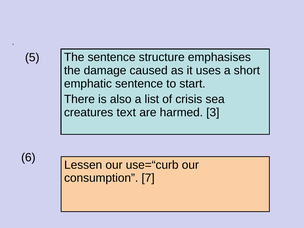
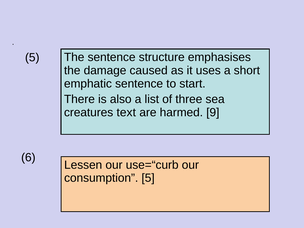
crisis: crisis -> three
3: 3 -> 9
consumption 7: 7 -> 5
